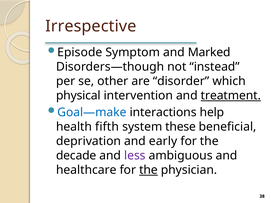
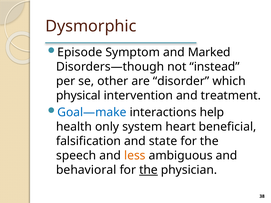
Irrespective: Irrespective -> Dysmorphic
treatment underline: present -> none
fifth: fifth -> only
these: these -> heart
deprivation: deprivation -> falsification
early: early -> state
decade: decade -> speech
less colour: purple -> orange
healthcare: healthcare -> behavioral
